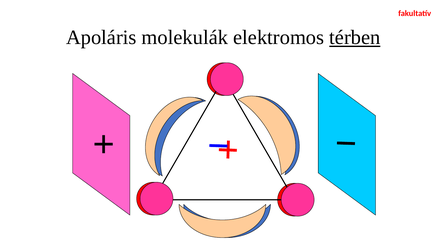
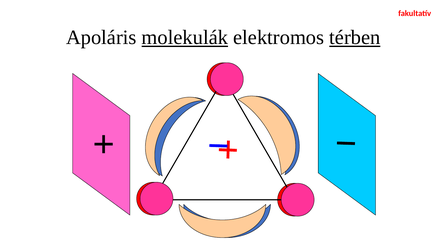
molekulák underline: none -> present
